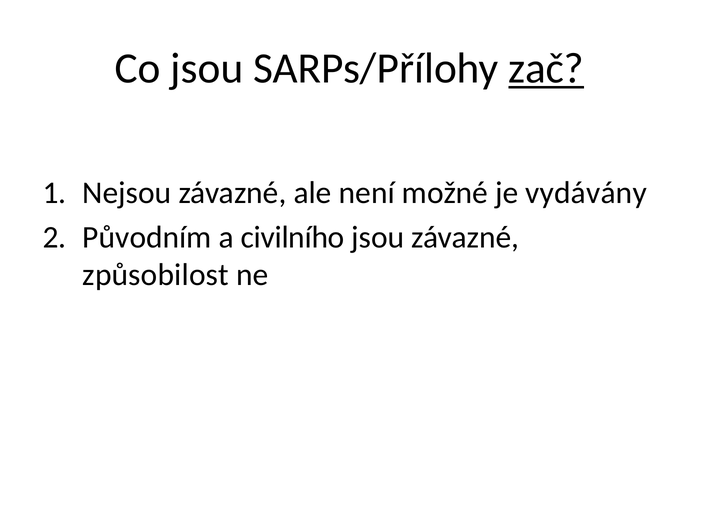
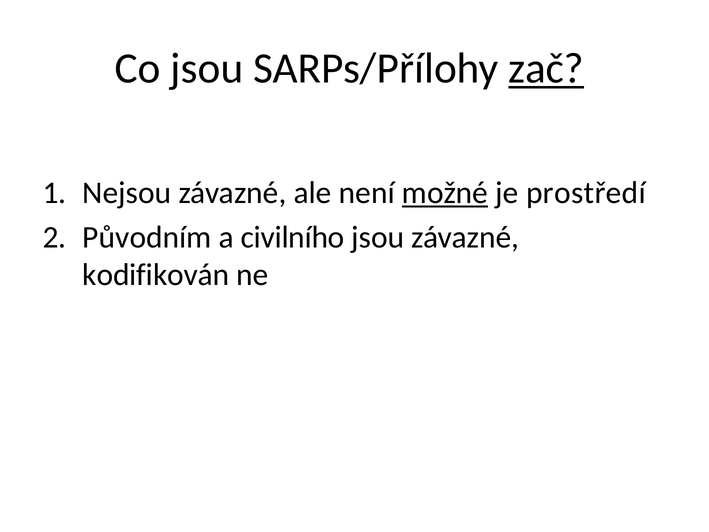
možné underline: none -> present
vydávány: vydávány -> prostředí
způsobilost: způsobilost -> kodifikován
